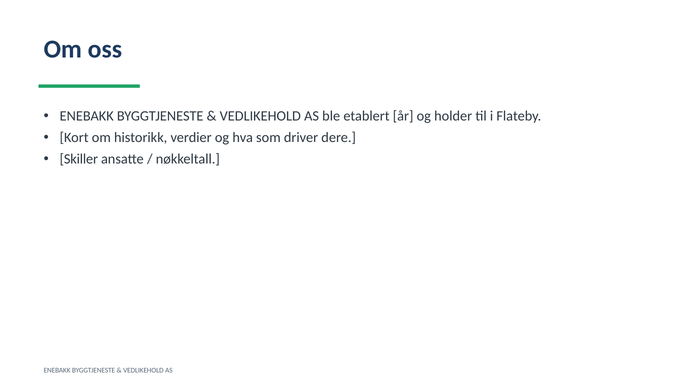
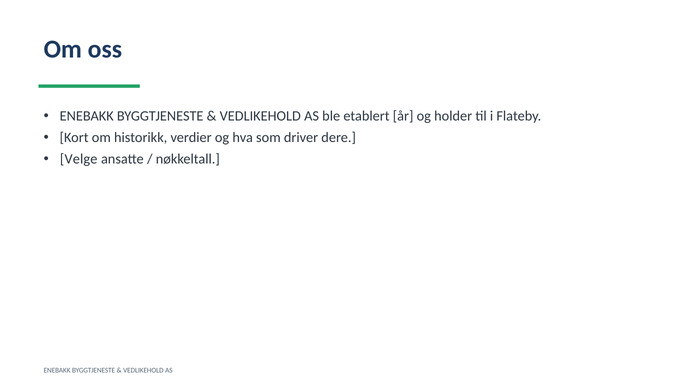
Skiller: Skiller -> Velge
